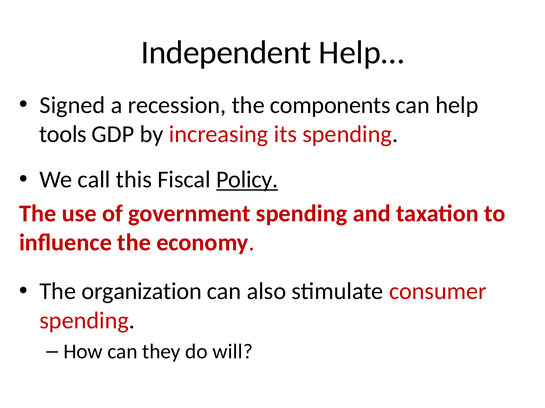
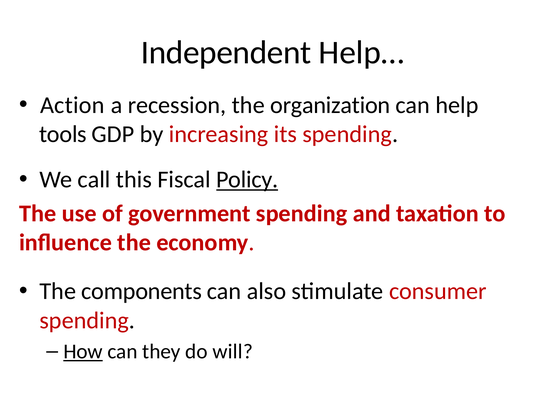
Signed: Signed -> Action
components: components -> organization
organization: organization -> components
How underline: none -> present
